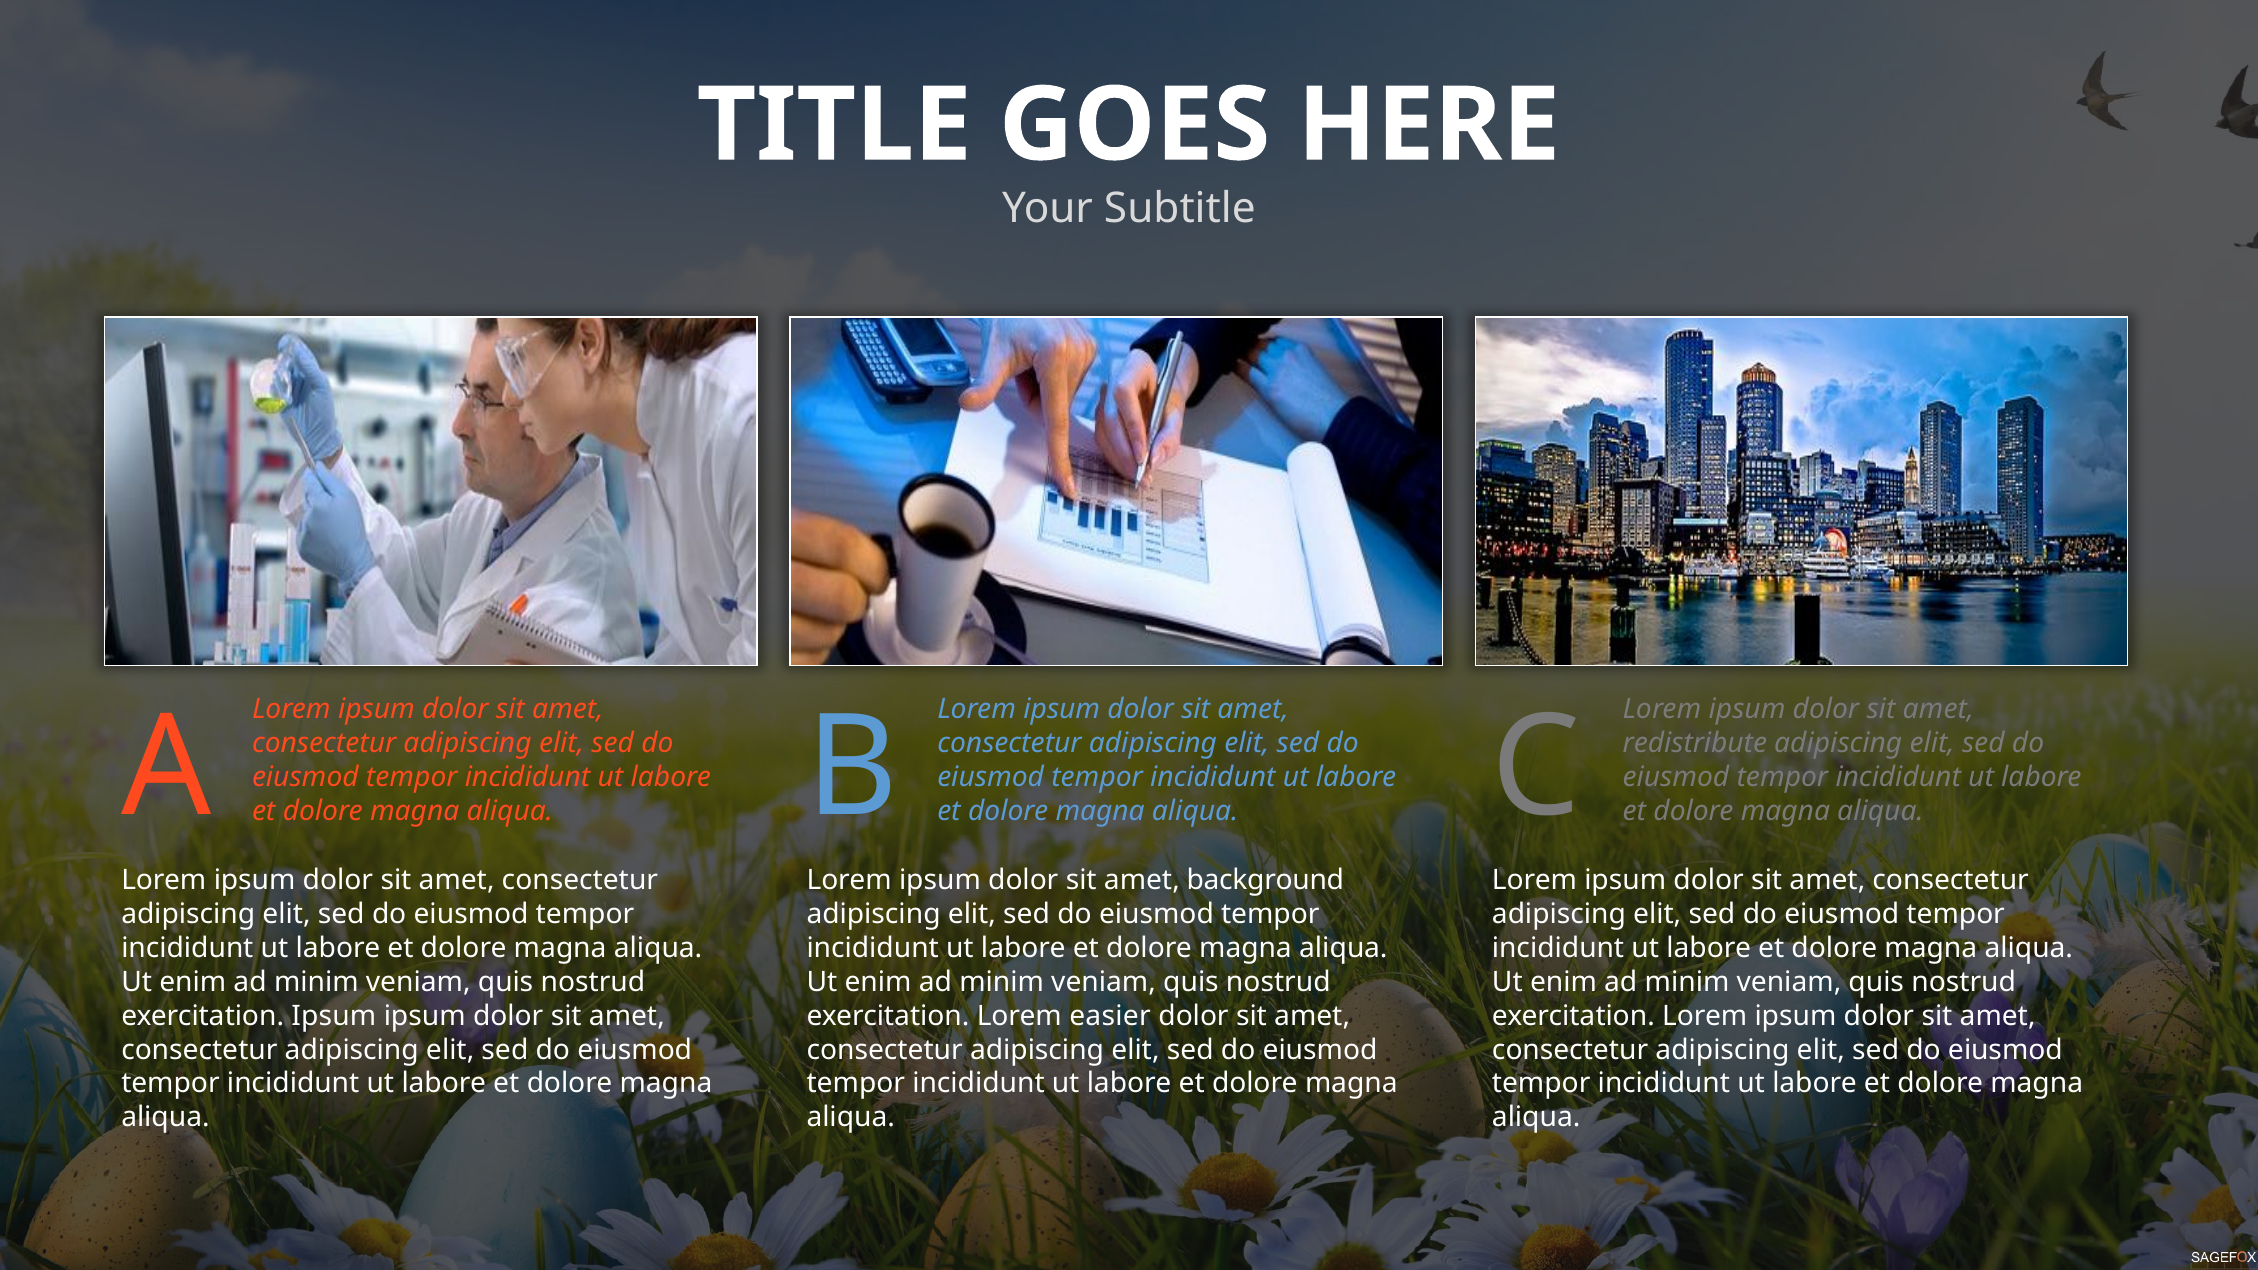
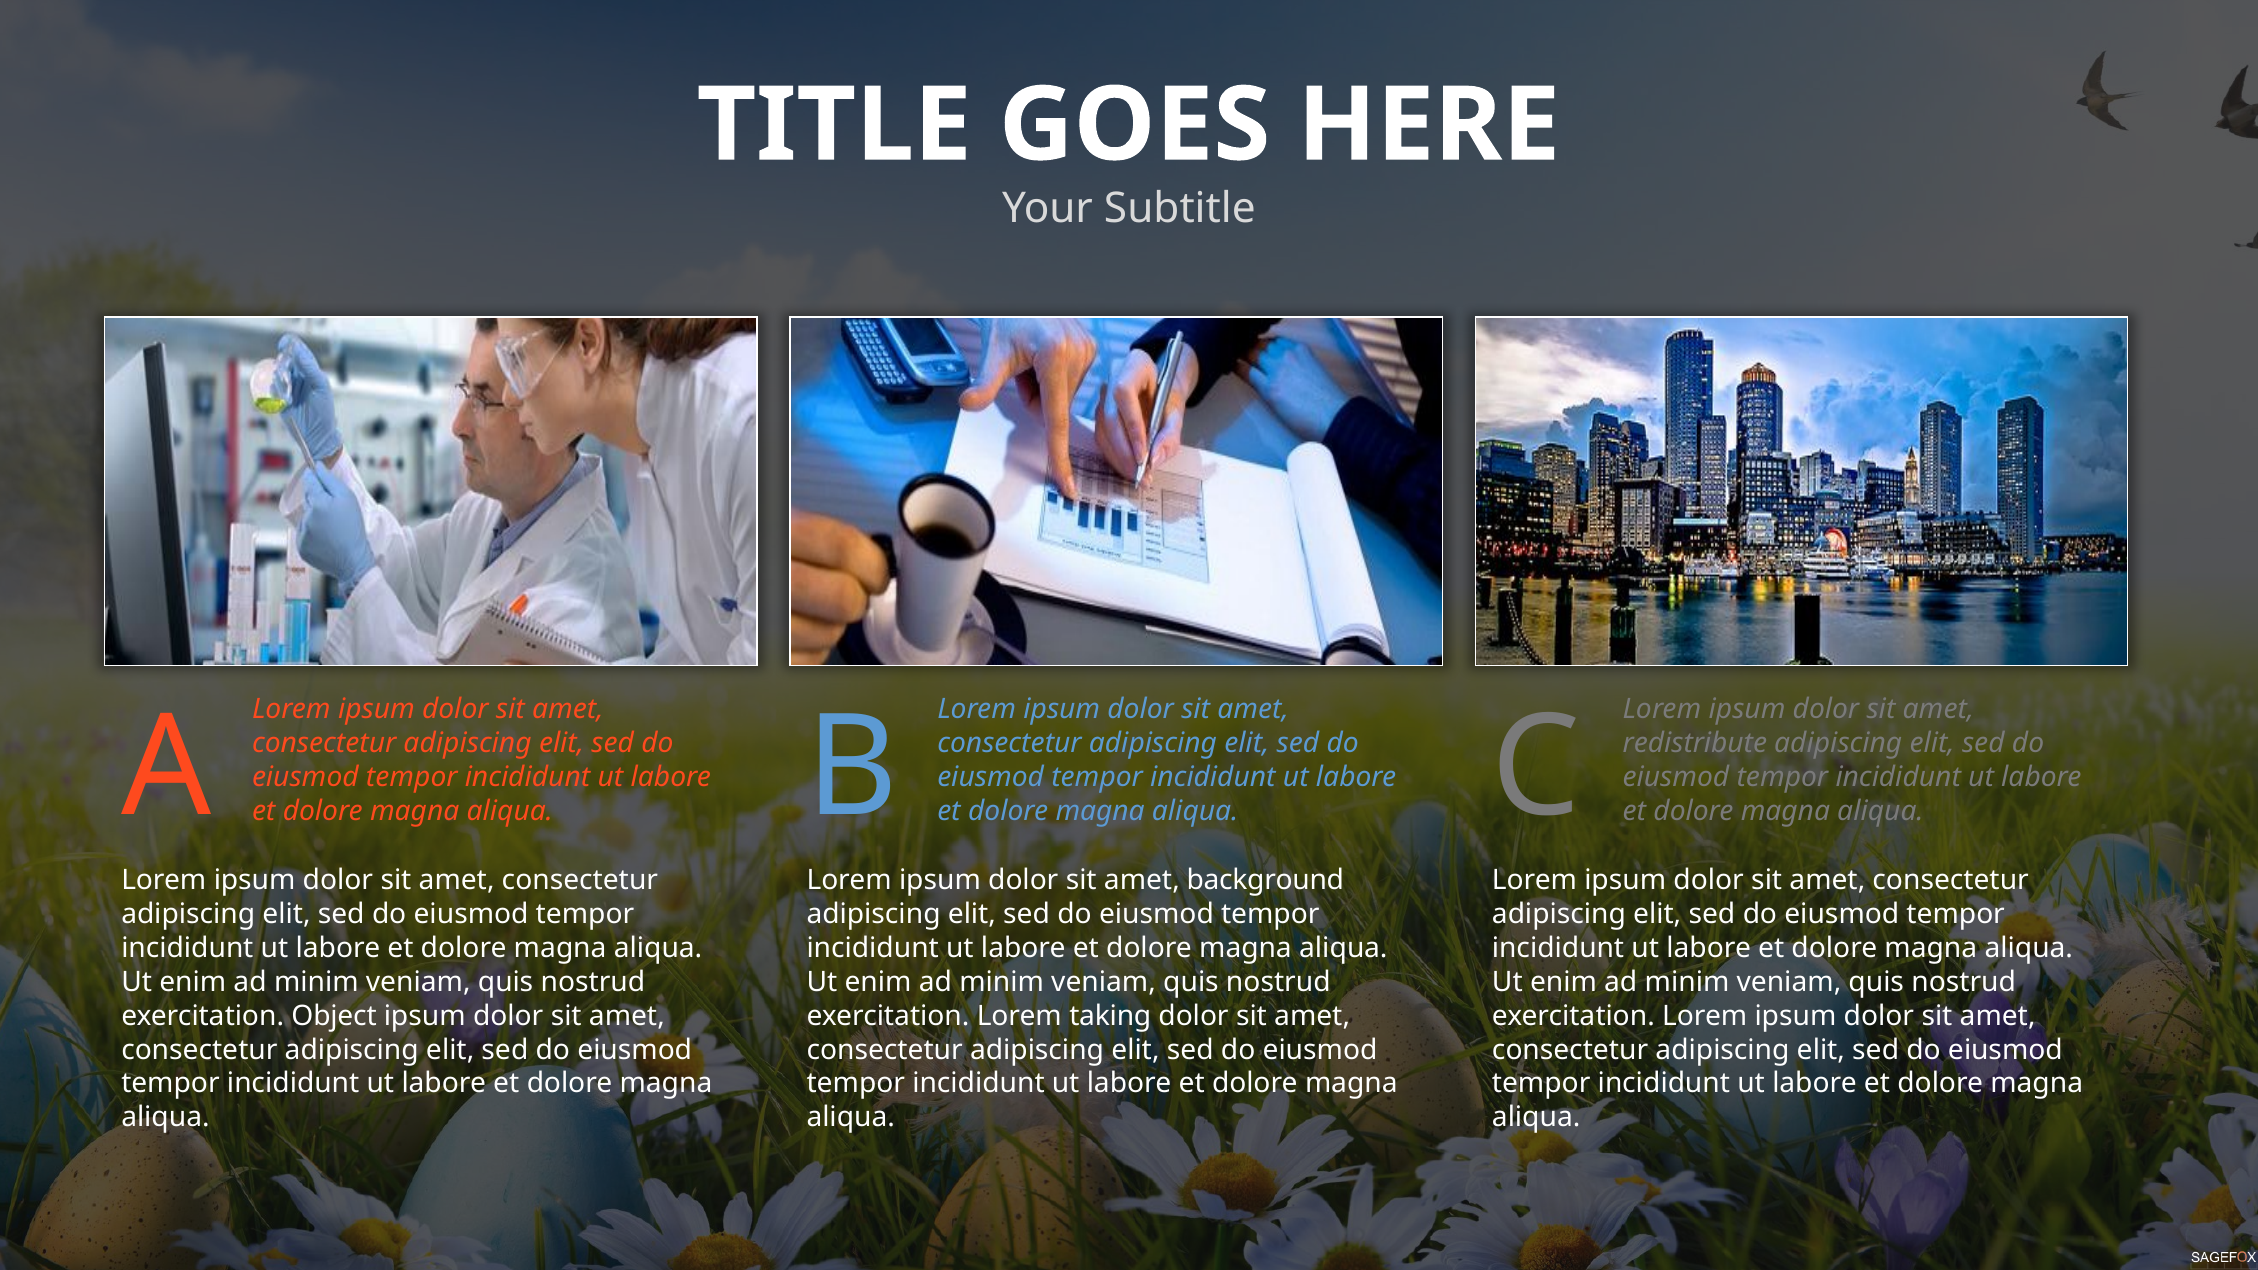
exercitation Ipsum: Ipsum -> Object
easier: easier -> taking
